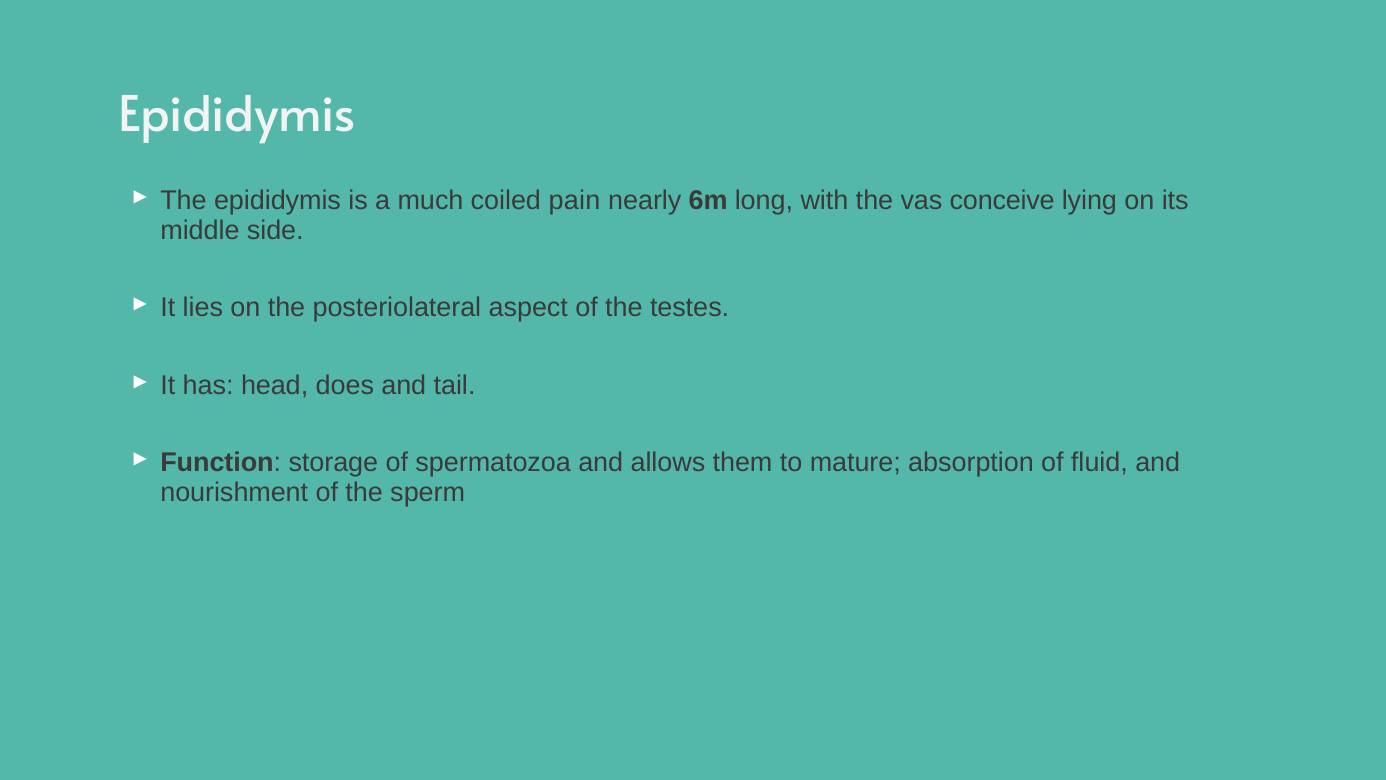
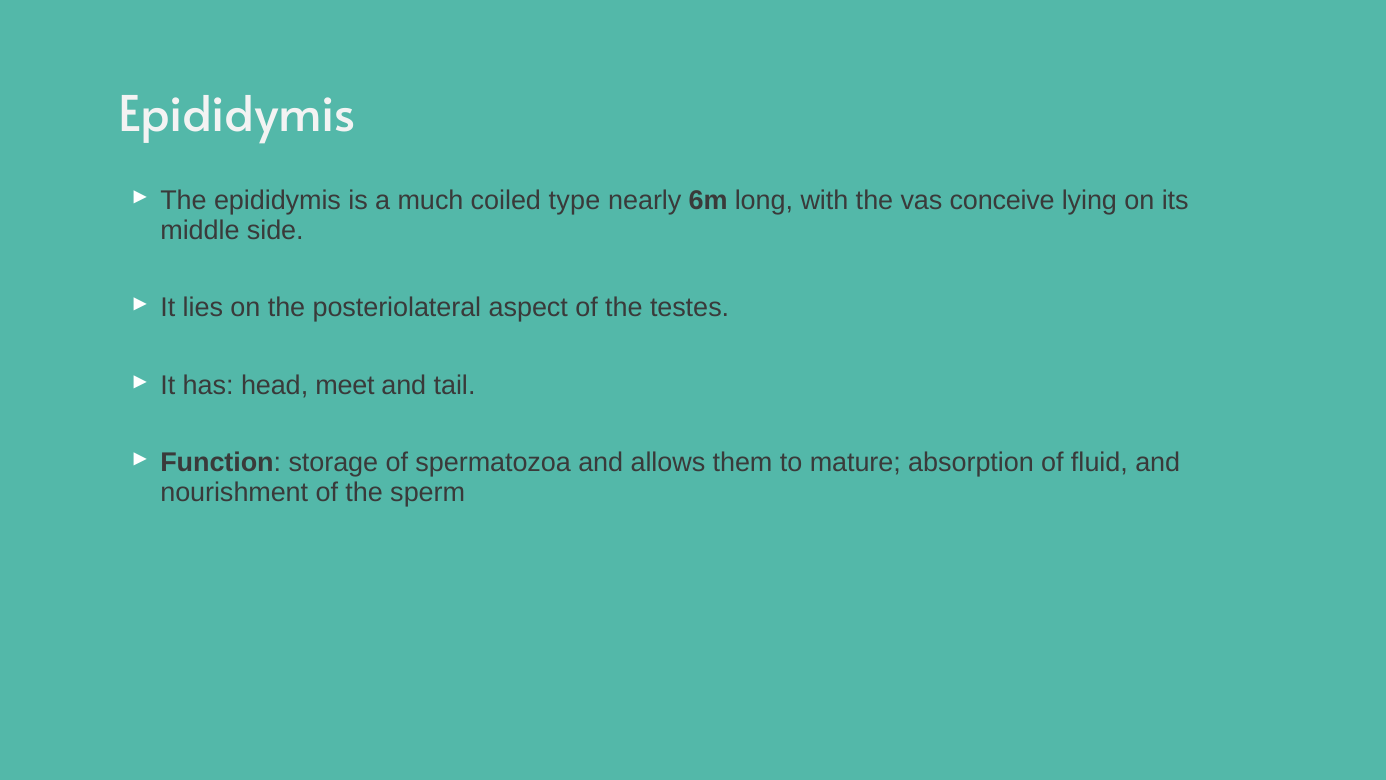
pain: pain -> type
does: does -> meet
